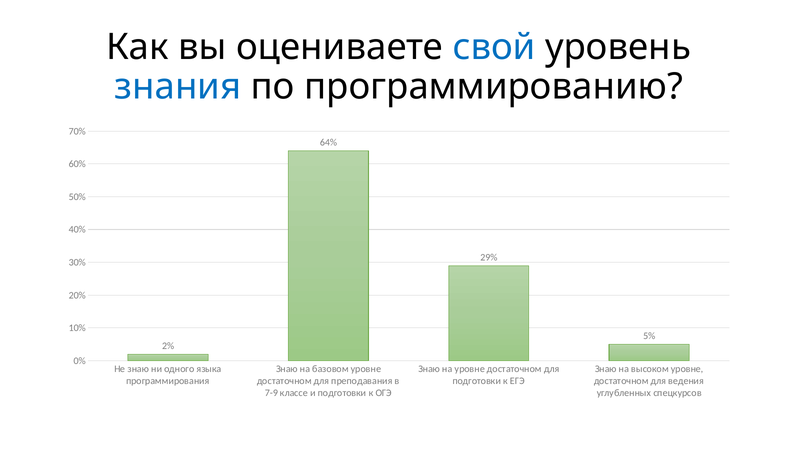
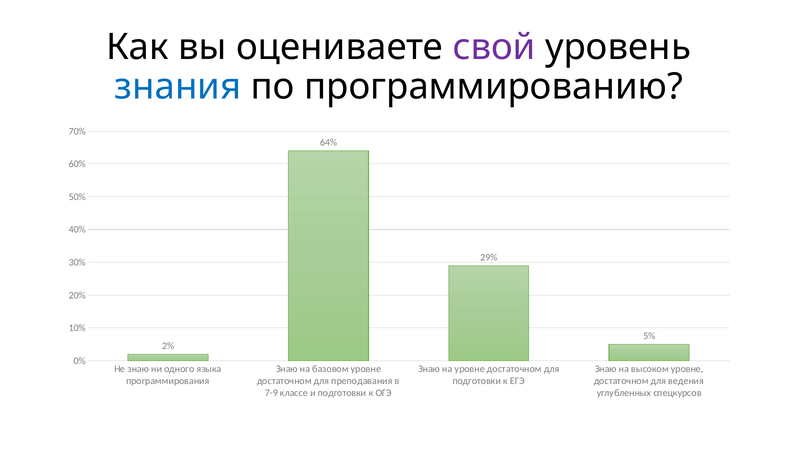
свой colour: blue -> purple
